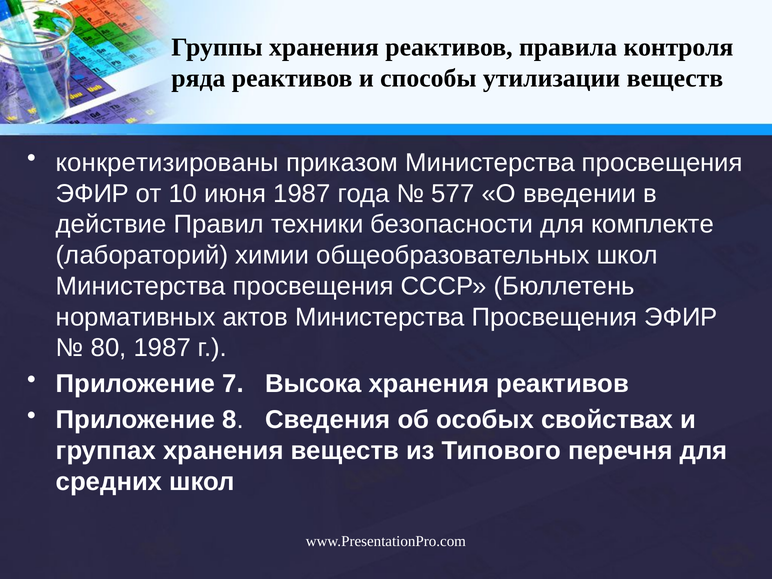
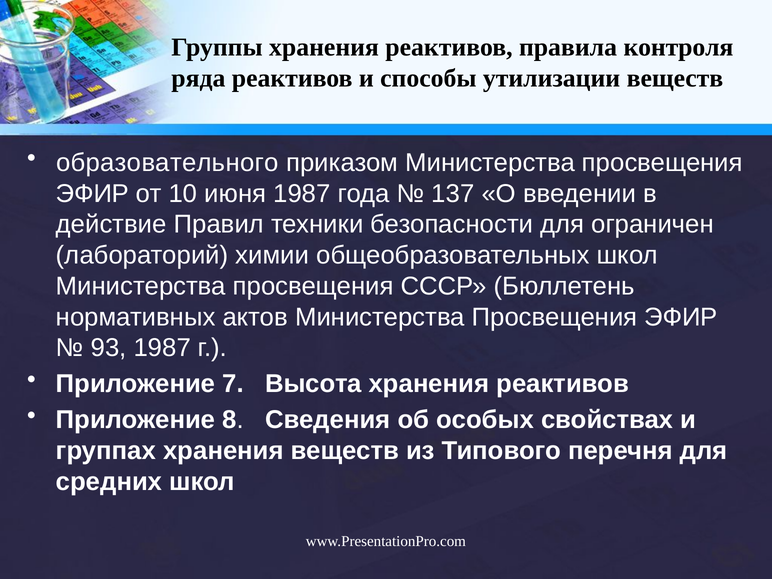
конкретизированы: конкретизированы -> образовательного
577: 577 -> 137
комплекте: комплекте -> ограничен
80: 80 -> 93
Высока: Высока -> Высота
